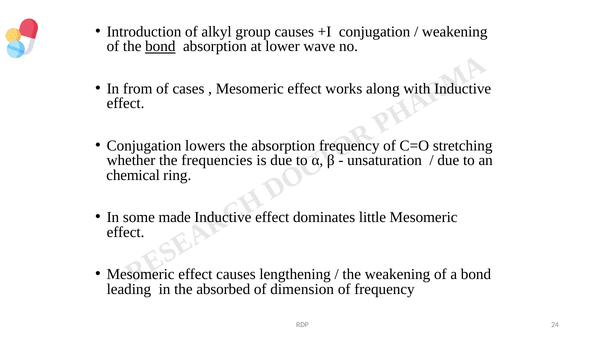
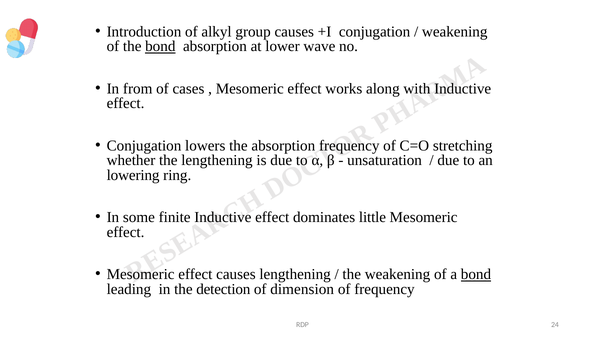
the frequencies: frequencies -> lengthening
chemical: chemical -> lowering
made: made -> finite
bond at (476, 275) underline: none -> present
absorbed: absorbed -> detection
